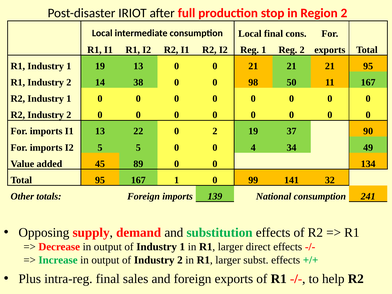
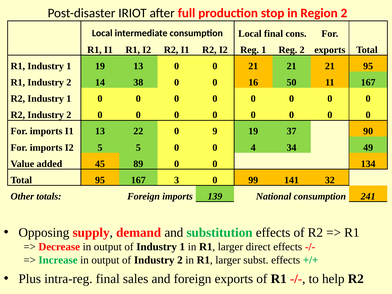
98: 98 -> 16
0 2: 2 -> 9
167 1: 1 -> 3
